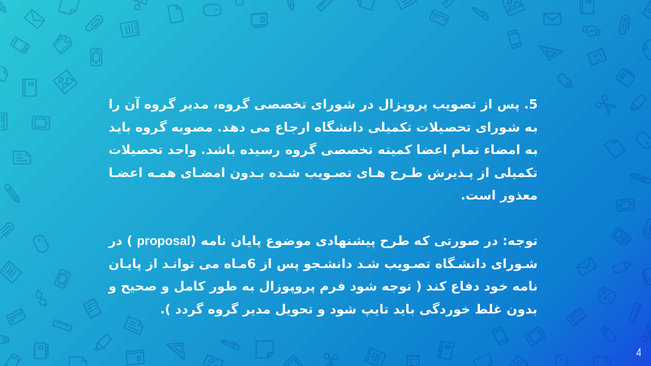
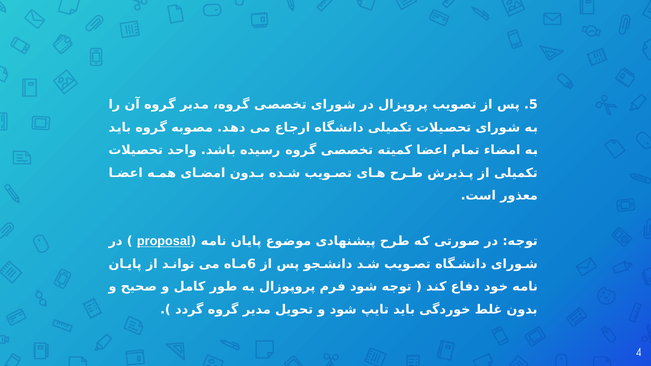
proposal underline: none -> present
